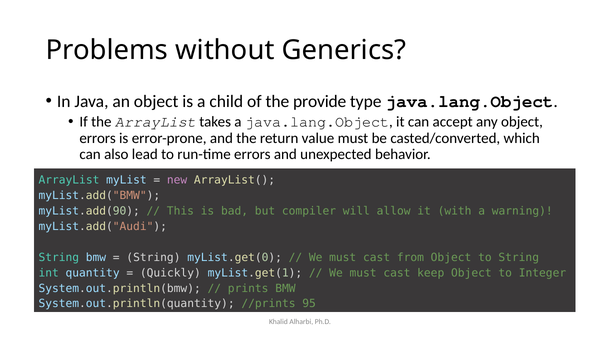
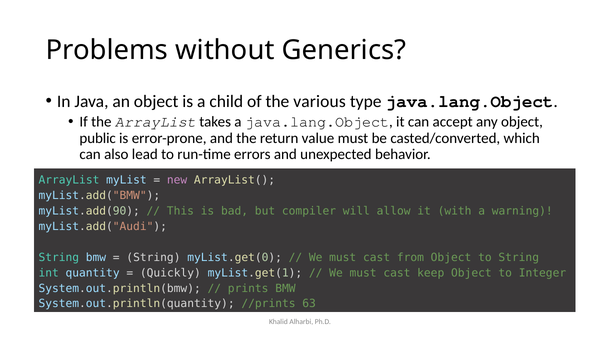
provide: provide -> various
errors at (98, 138): errors -> public
95: 95 -> 63
